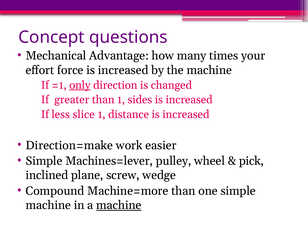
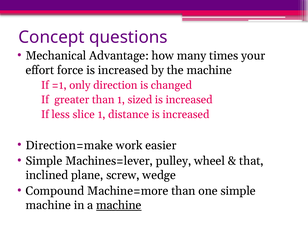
only underline: present -> none
sides: sides -> sized
pick: pick -> that
